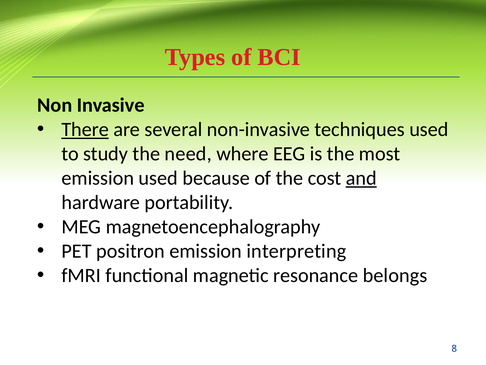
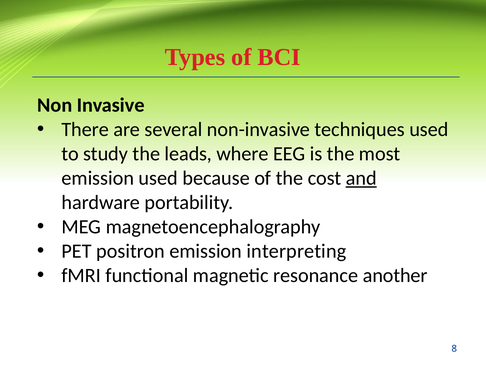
There underline: present -> none
need: need -> leads
belongs: belongs -> another
